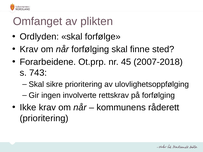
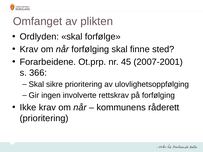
2007-2018: 2007-2018 -> 2007-2001
743: 743 -> 366
